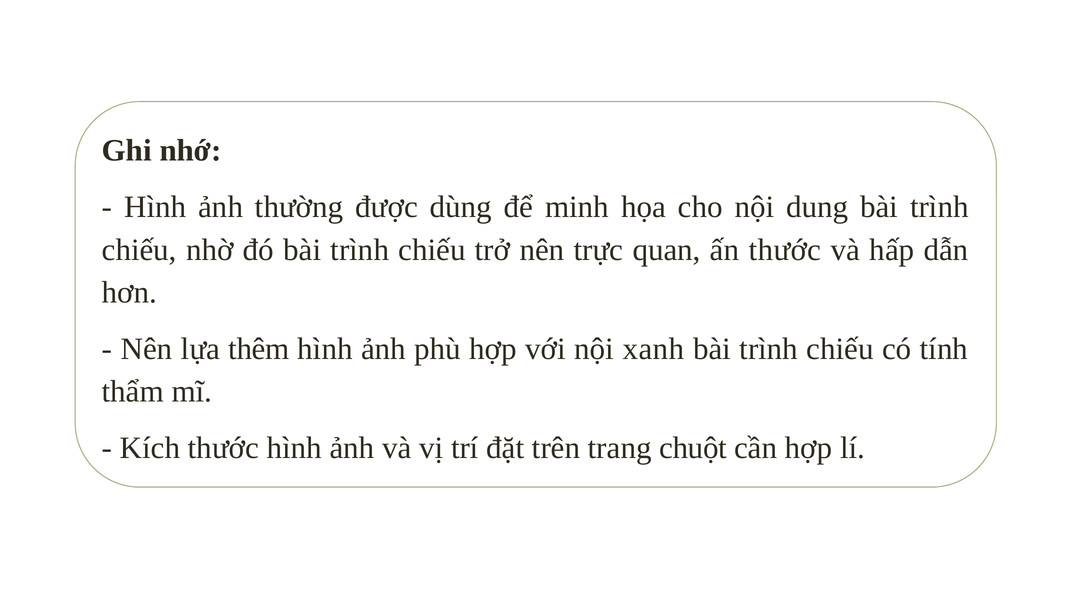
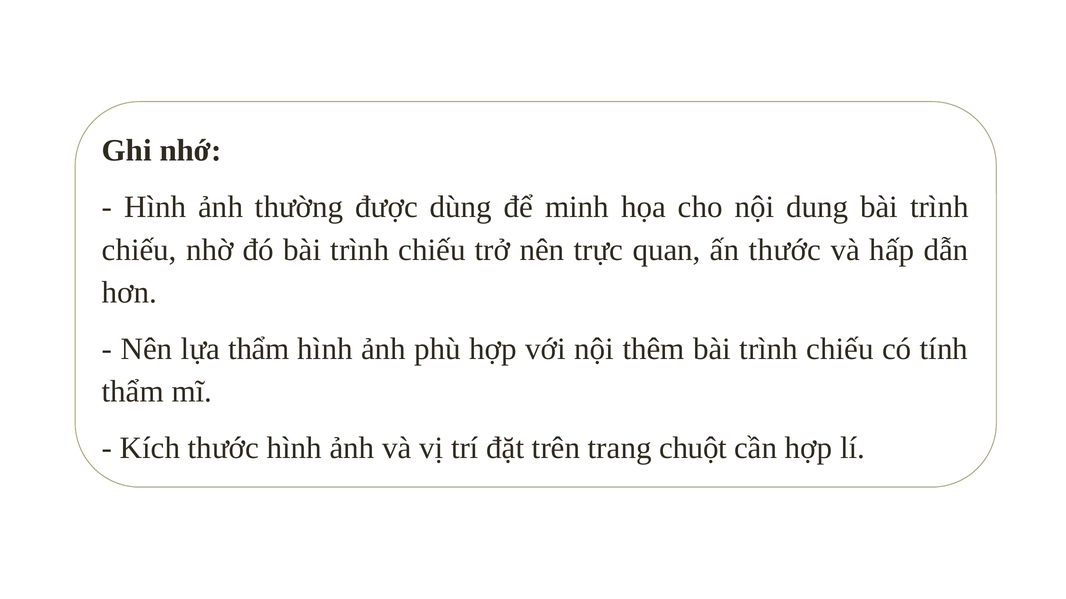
lựa thêm: thêm -> thẩm
xanh: xanh -> thêm
